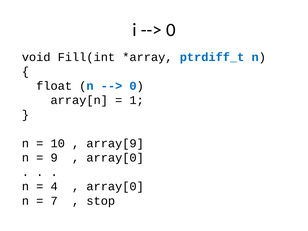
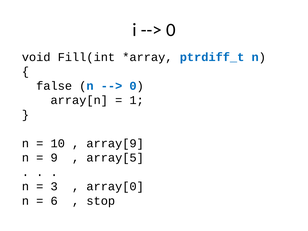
float: float -> false
array[0 at (115, 158): array[0 -> array[5
4: 4 -> 3
7: 7 -> 6
